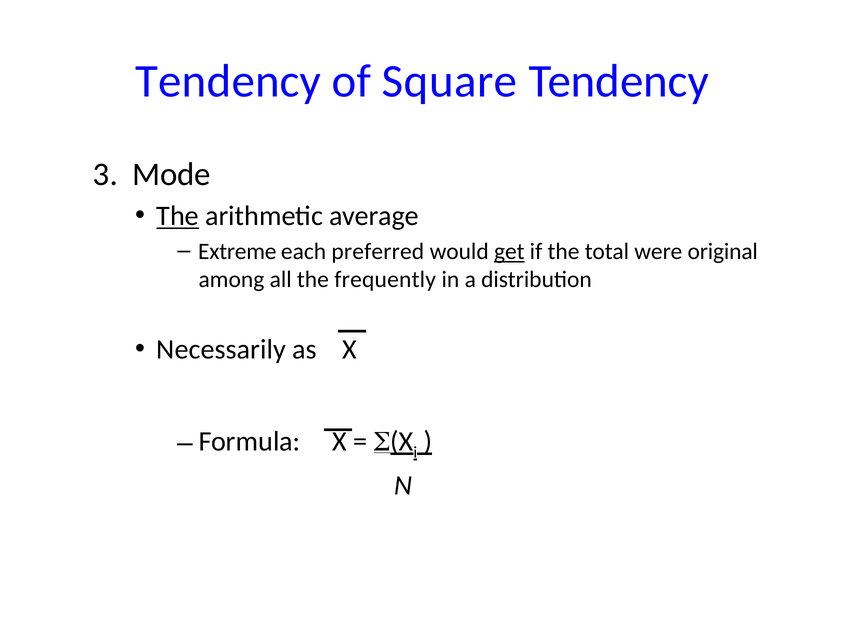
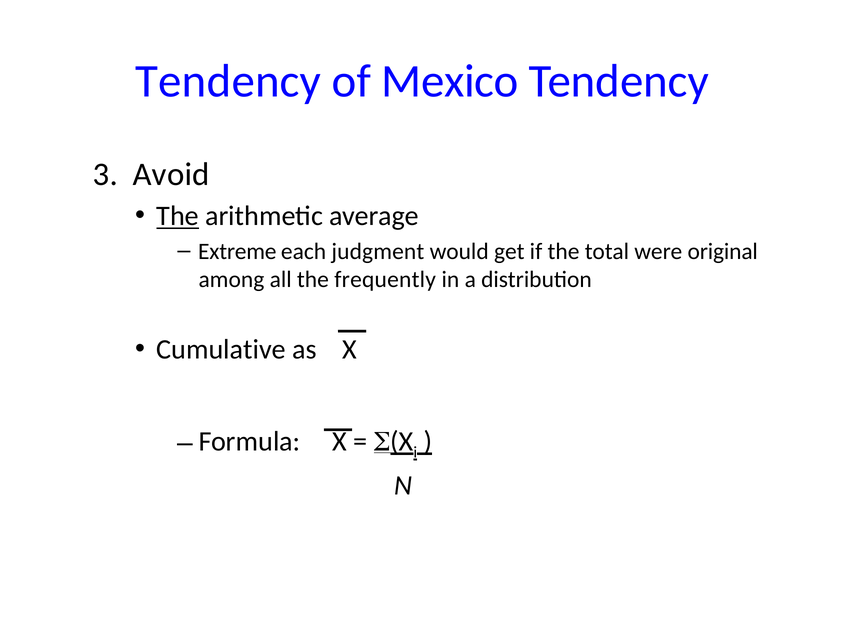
Square: Square -> Mexico
Mode: Mode -> Avoid
preferred: preferred -> judgment
get underline: present -> none
Necessarily: Necessarily -> Cumulative
